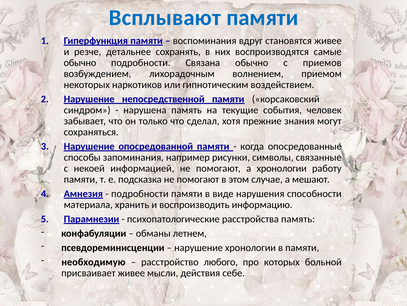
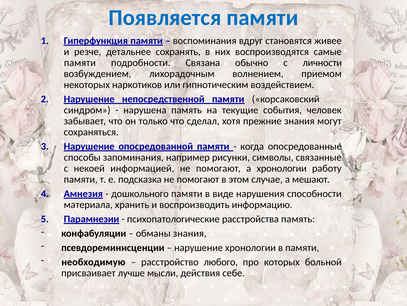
Всплывают: Всплывают -> Появляется
обычно at (80, 63): обычно -> памяти
приемов: приемов -> личности
подробности at (140, 193): подробности -> дошкольного
обманы летнем: летнем -> знания
присваивает живее: живее -> лучше
